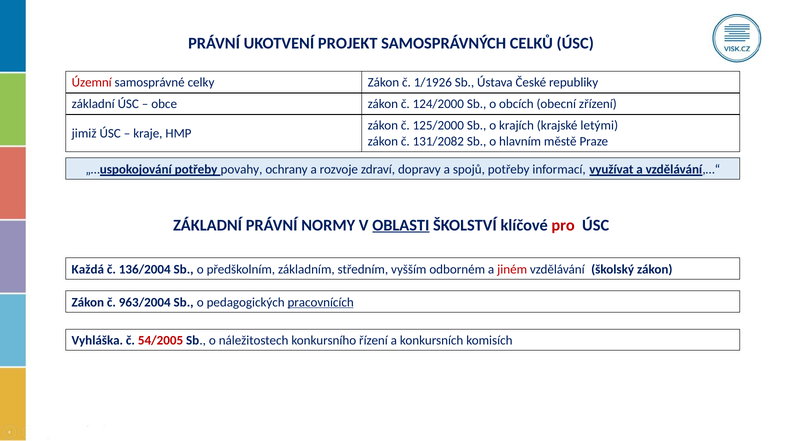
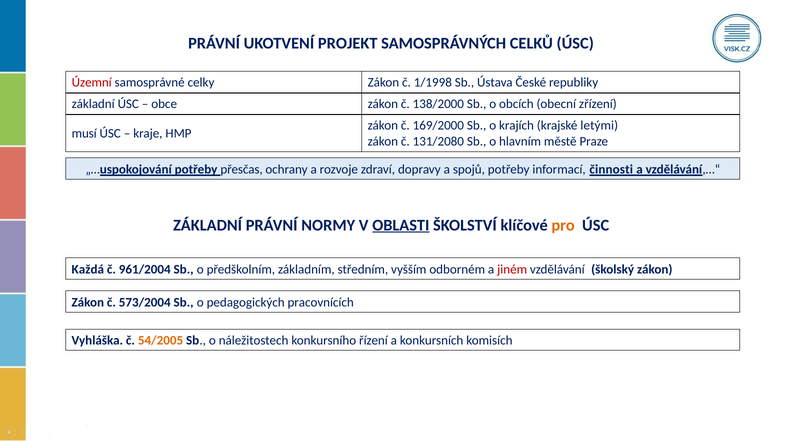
1/1926: 1/1926 -> 1/1998
124/2000: 124/2000 -> 138/2000
125/2000: 125/2000 -> 169/2000
jimiž: jimiž -> musí
131/2082: 131/2082 -> 131/2080
povahy: povahy -> přesčas
využívat: využívat -> činnosti
pro colour: red -> orange
136/2004: 136/2004 -> 961/2004
963/2004: 963/2004 -> 573/2004
pracovnících underline: present -> none
54/2005 colour: red -> orange
